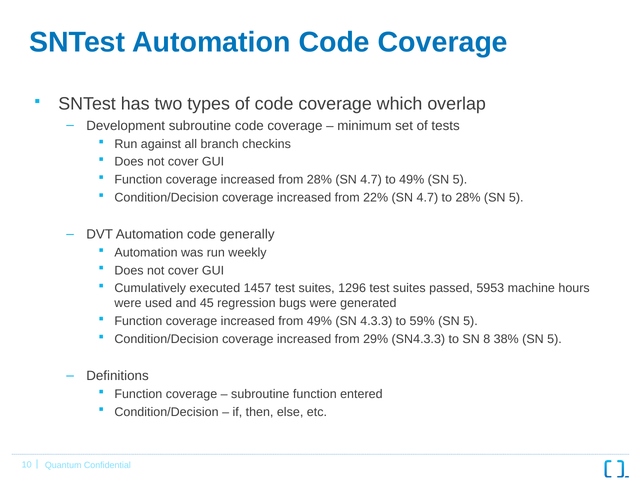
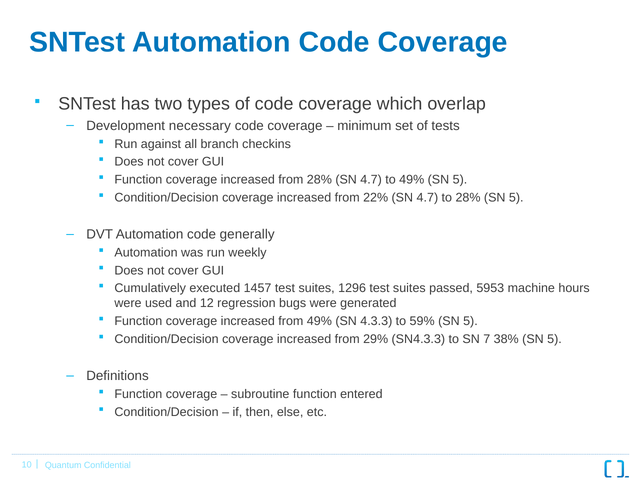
Development subroutine: subroutine -> necessary
45: 45 -> 12
8: 8 -> 7
